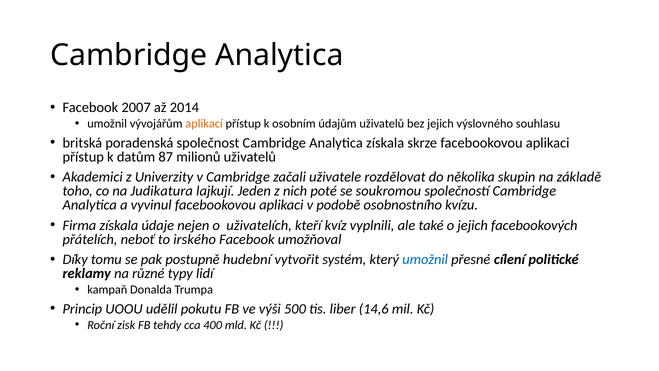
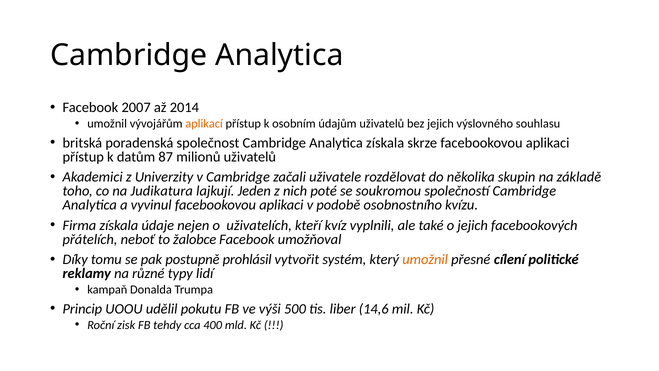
irského: irského -> žalobce
hudební: hudební -> prohlásil
umožnil at (425, 259) colour: blue -> orange
